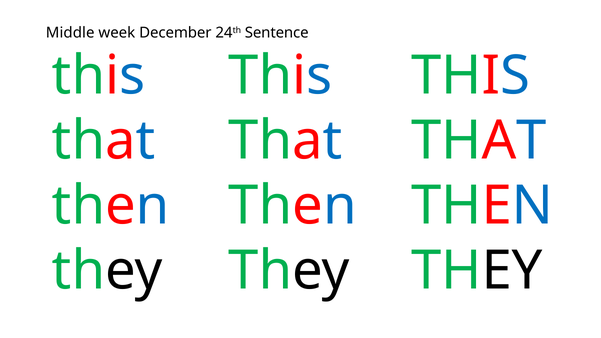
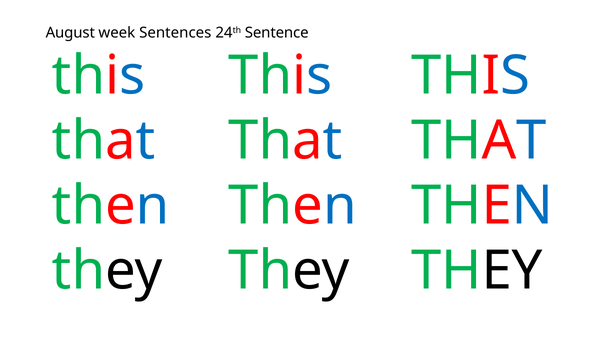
Middle: Middle -> August
December: December -> Sentences
